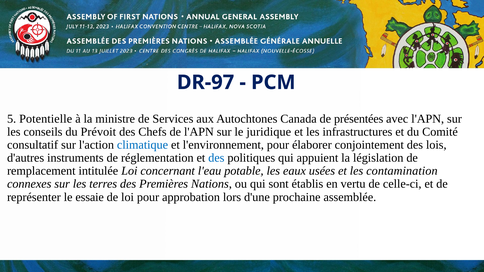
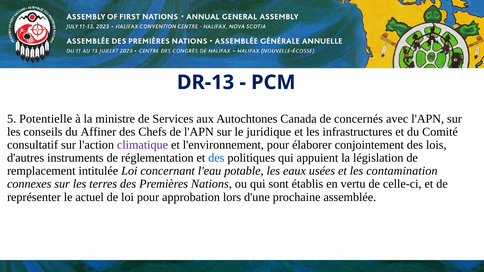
DR-97: DR-97 -> DR-13
présentées: présentées -> concernés
Prévoit: Prévoit -> Affiner
climatique colour: blue -> purple
essaie: essaie -> actuel
